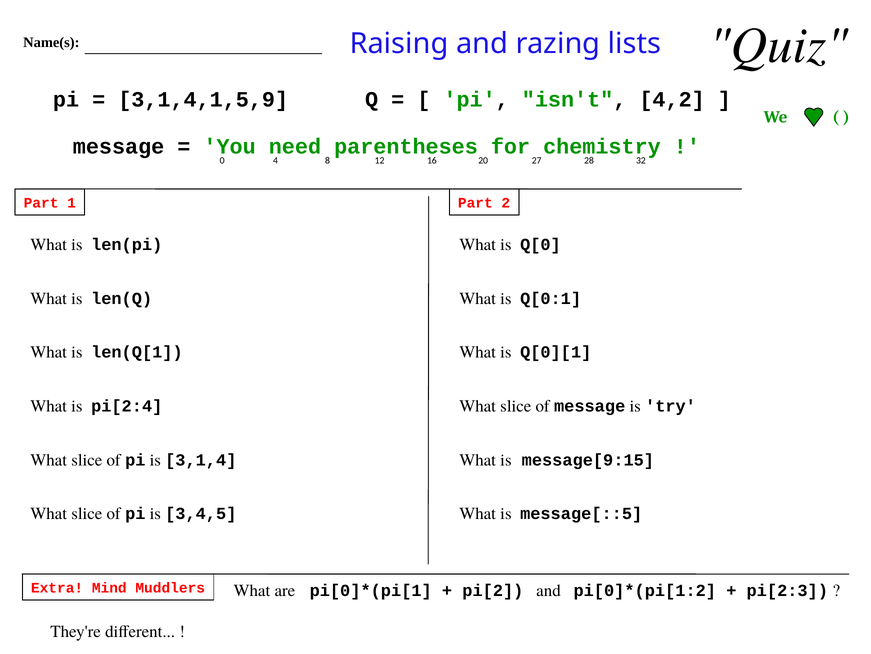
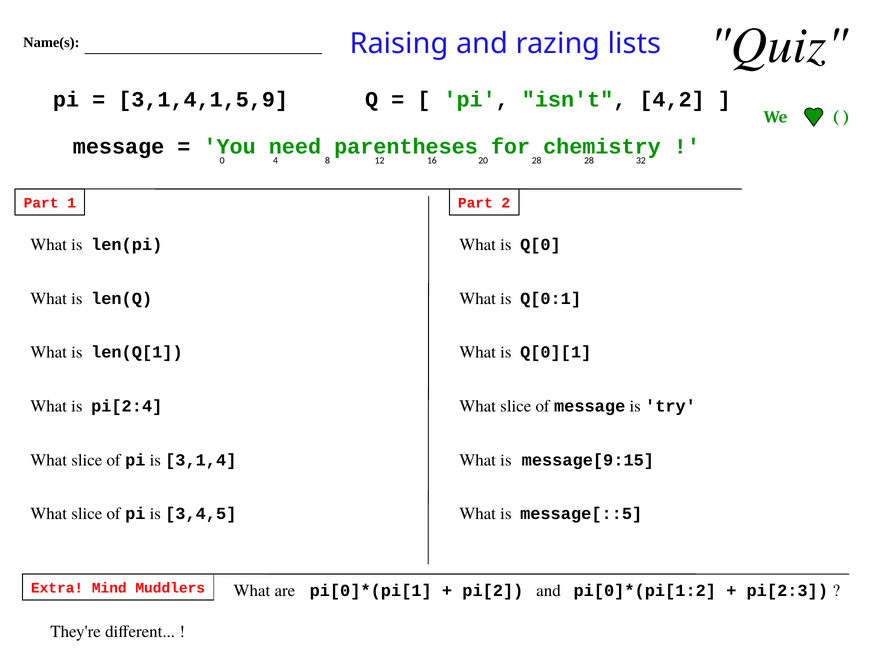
20 27: 27 -> 28
